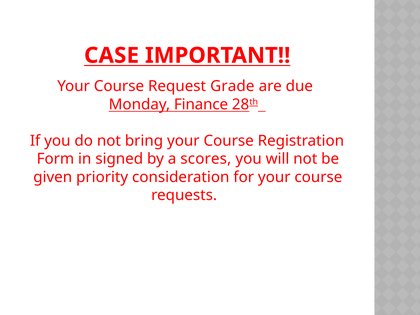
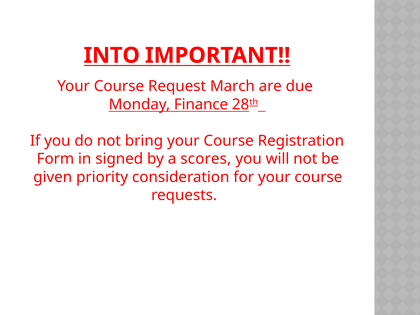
CASE: CASE -> INTO
Grade: Grade -> March
